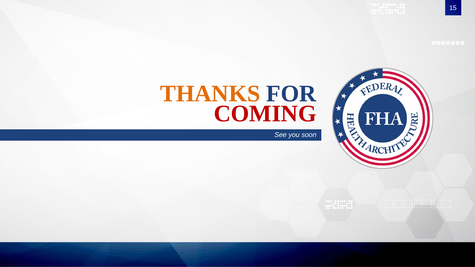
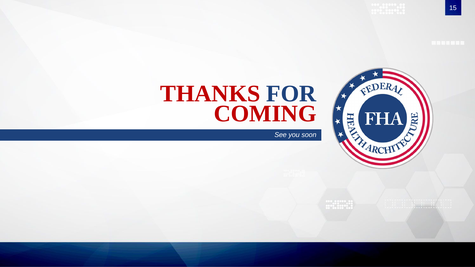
THANKS colour: orange -> red
